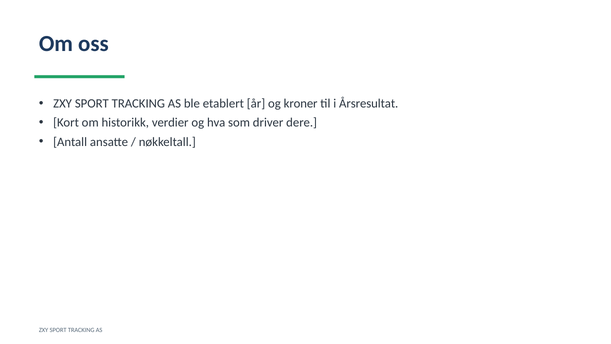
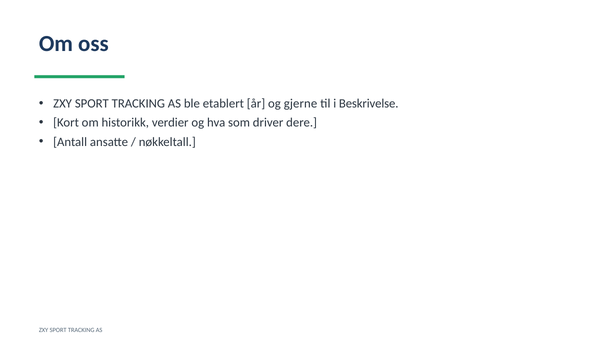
kroner: kroner -> gjerne
Årsresultat: Årsresultat -> Beskrivelse
